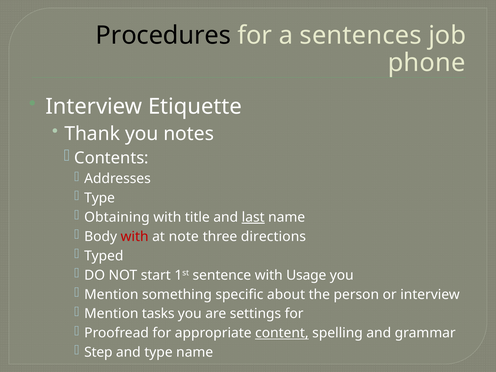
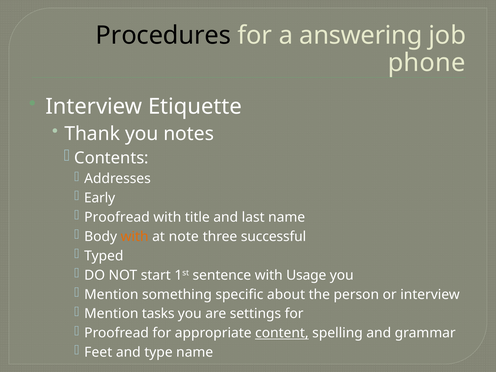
sentences: sentences -> answering
Type at (100, 198): Type -> Early
Obtaining at (117, 217): Obtaining -> Proofread
last underline: present -> none
with at (135, 237) colour: red -> orange
directions: directions -> successful
Step: Step -> Feet
